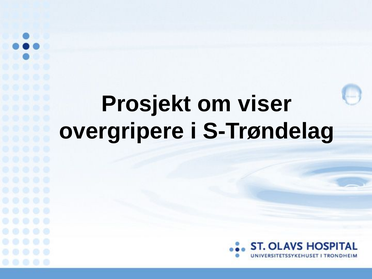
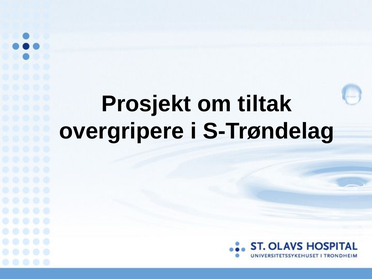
viser: viser -> tiltak
